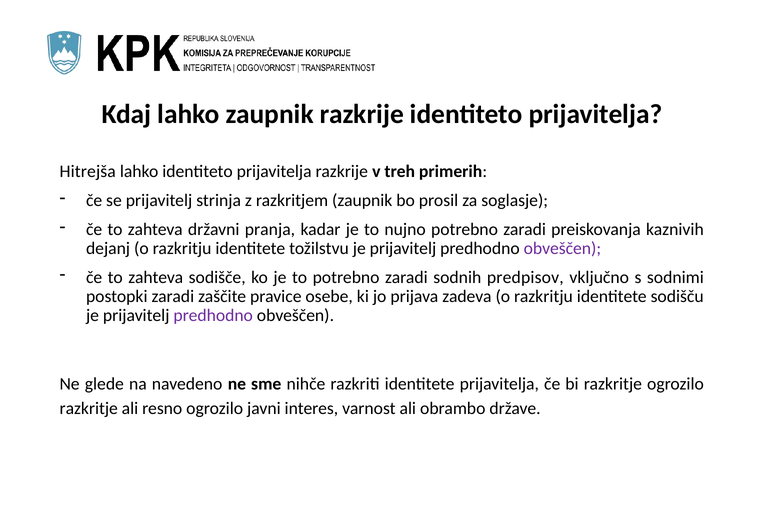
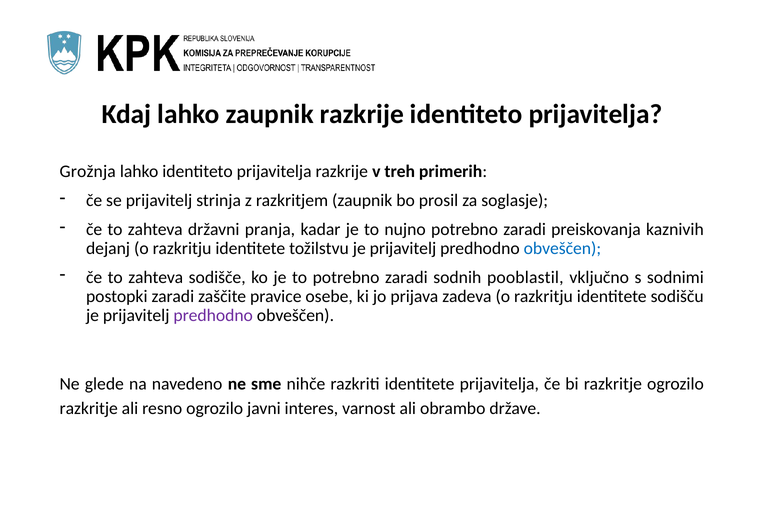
Hitrejša: Hitrejša -> Grožnja
obveščen at (562, 248) colour: purple -> blue
predpisov: predpisov -> pooblastil
